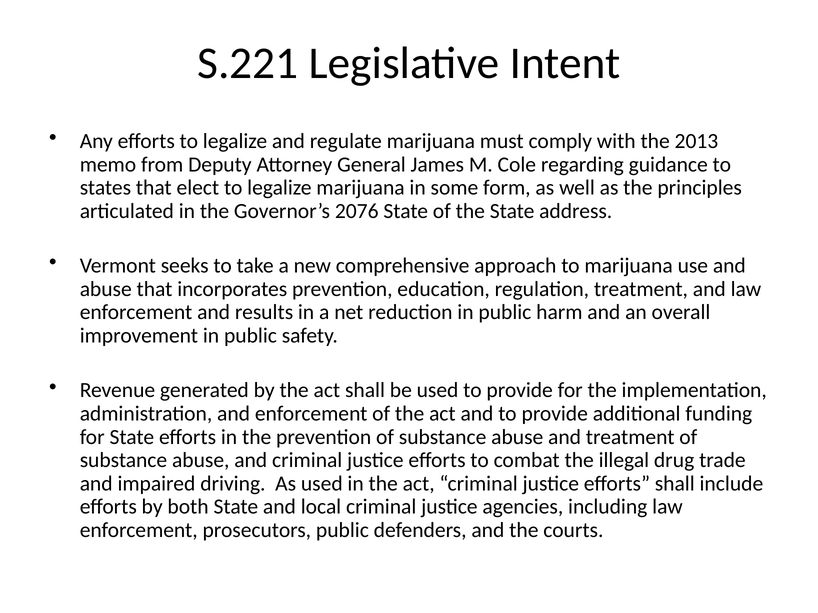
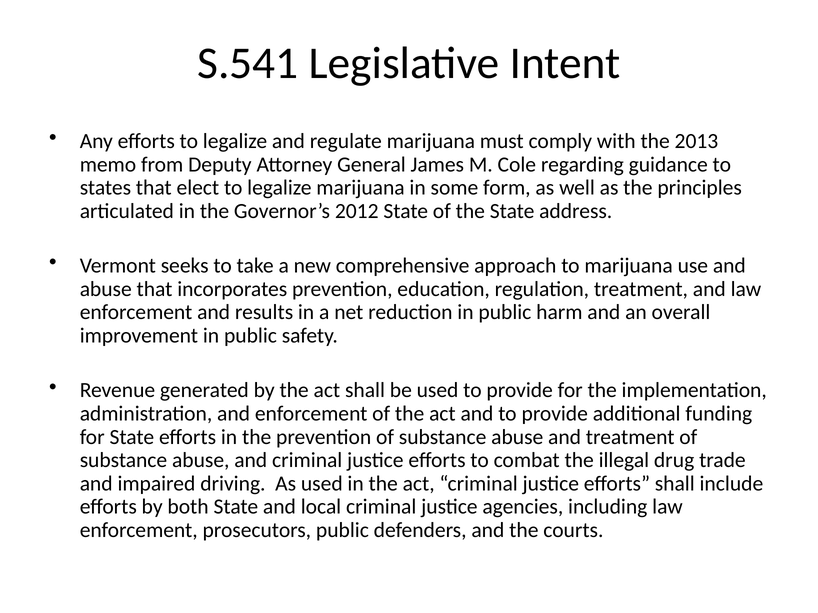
S.221: S.221 -> S.541
2076: 2076 -> 2012
